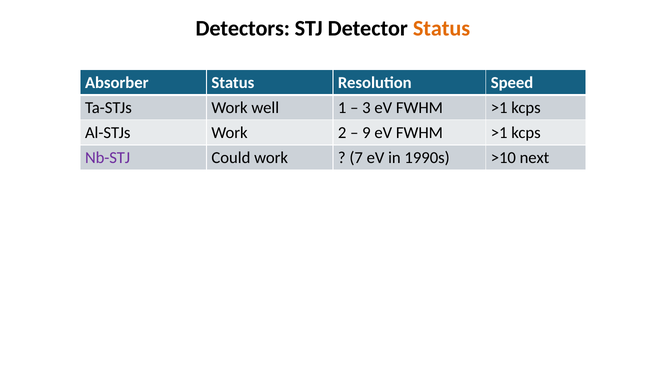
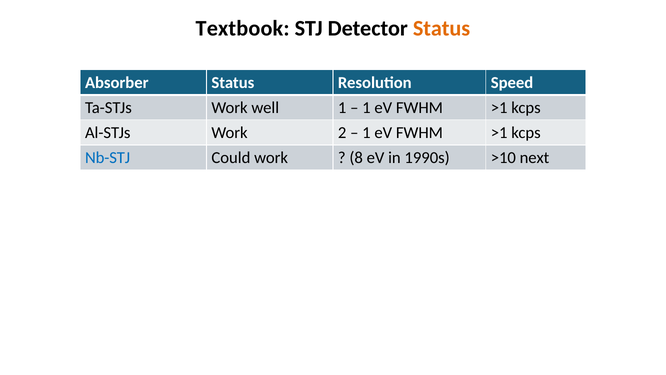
Detectors: Detectors -> Textbook
3 at (366, 108): 3 -> 1
9 at (366, 133): 9 -> 1
Nb-STJ colour: purple -> blue
7: 7 -> 8
